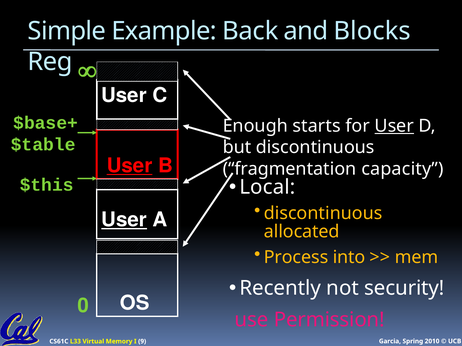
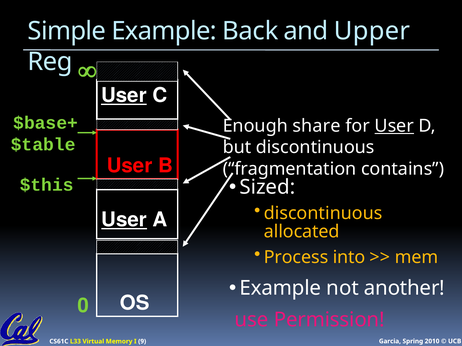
Blocks: Blocks -> Upper
User at (124, 96) underline: none -> present
starts: starts -> share
User at (130, 166) underline: present -> none
capacity: capacity -> contains
Local: Local -> Sized
Recently at (280, 288): Recently -> Example
security: security -> another
